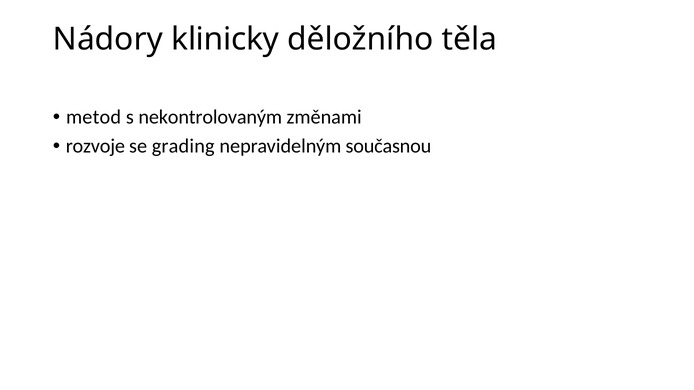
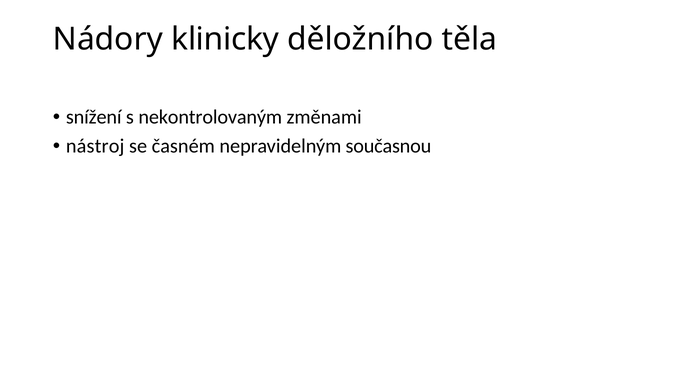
metod: metod -> snížení
rozvoje: rozvoje -> nástroj
grading: grading -> časném
